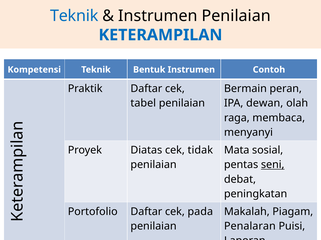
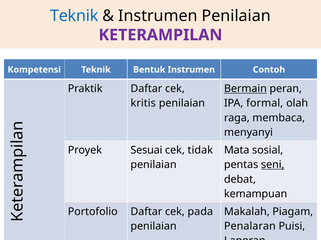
KETERAMPILAN colour: blue -> purple
Bermain underline: none -> present
tabel: tabel -> kritis
dewan: dewan -> formal
Diatas: Diatas -> Sesuai
peningkatan: peningkatan -> kemampuan
